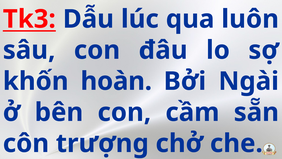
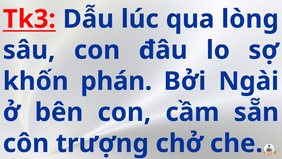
luôn: luôn -> lòng
hoàn: hoàn -> phán
